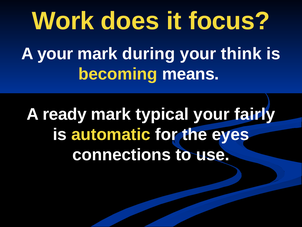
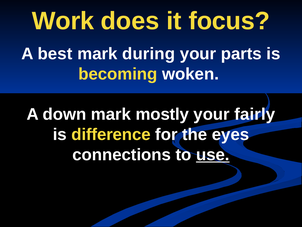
A your: your -> best
think: think -> parts
means: means -> woken
ready: ready -> down
typical: typical -> mostly
automatic: automatic -> difference
use underline: none -> present
